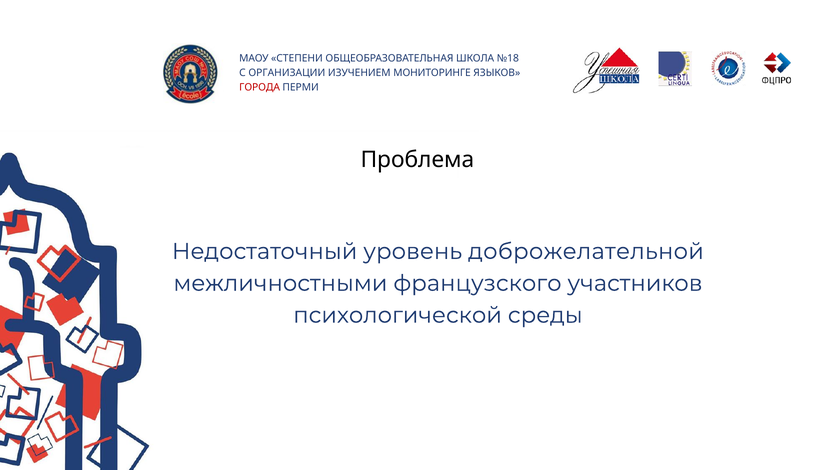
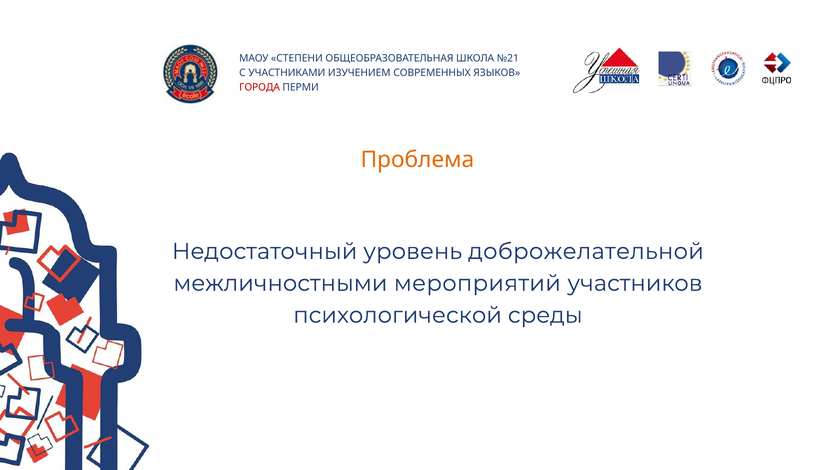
№18: №18 -> №21
ОРГАНИЗАЦИИ: ОРГАНИЗАЦИИ -> УЧАСТНИКАМИ
МОНИТОРИНГЕ: МОНИТОРИНГЕ -> СОВРЕМЕННЫХ
Проблема colour: black -> orange
французского: французского -> мероприятий
